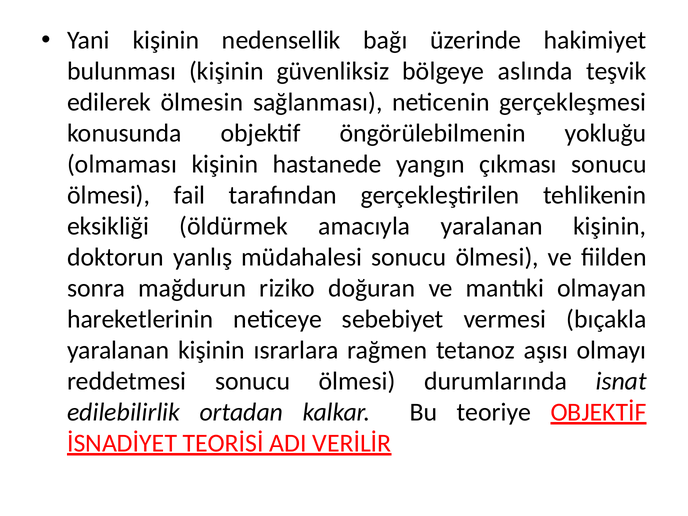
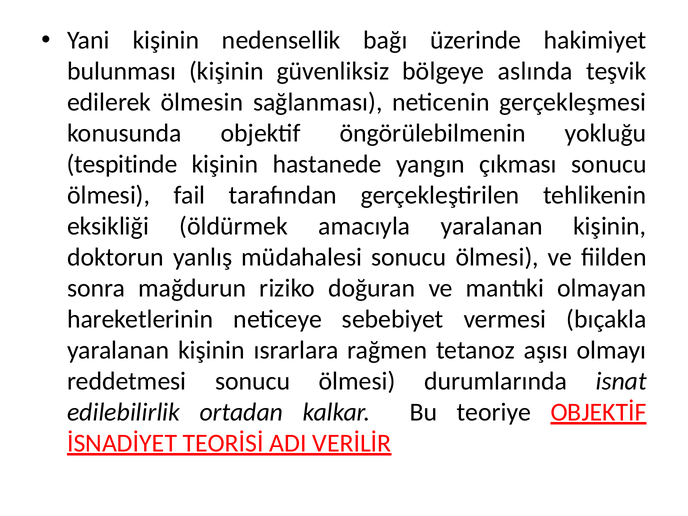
olmaması: olmaması -> tespitinde
